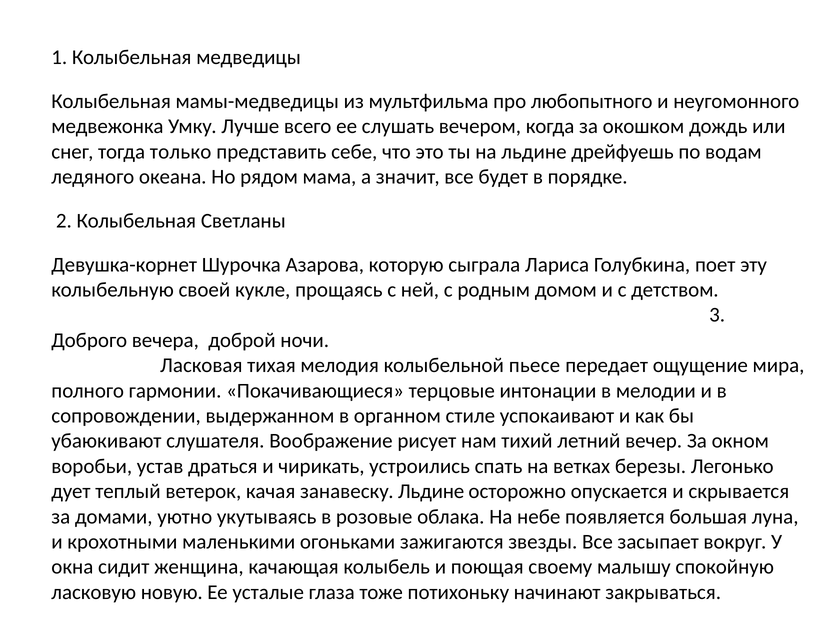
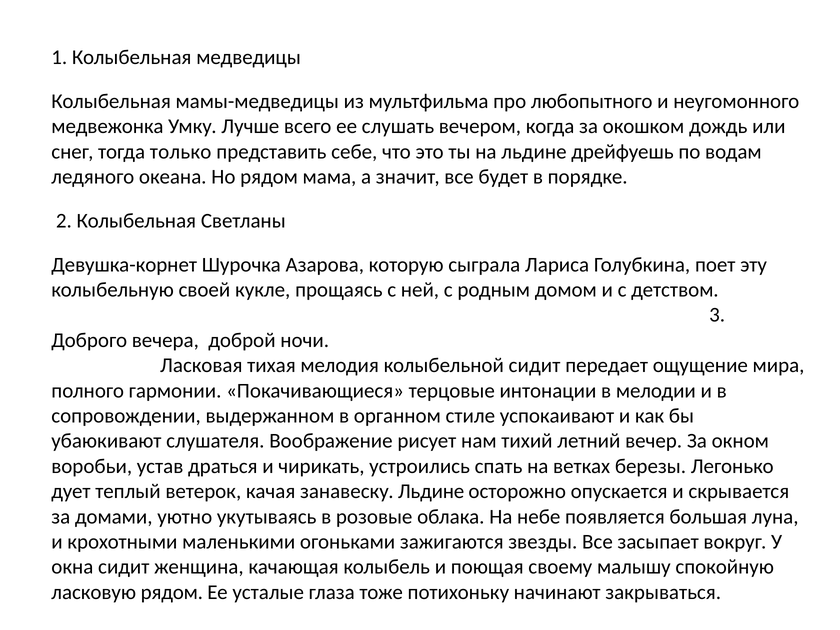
колыбельной пьесе: пьесе -> сидит
ласковую новую: новую -> рядом
